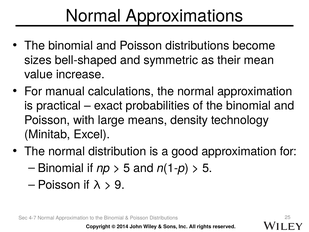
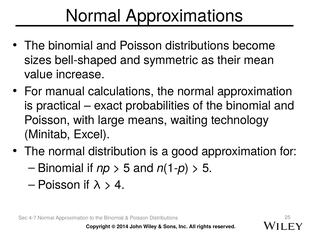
density: density -> waiting
9: 9 -> 4
